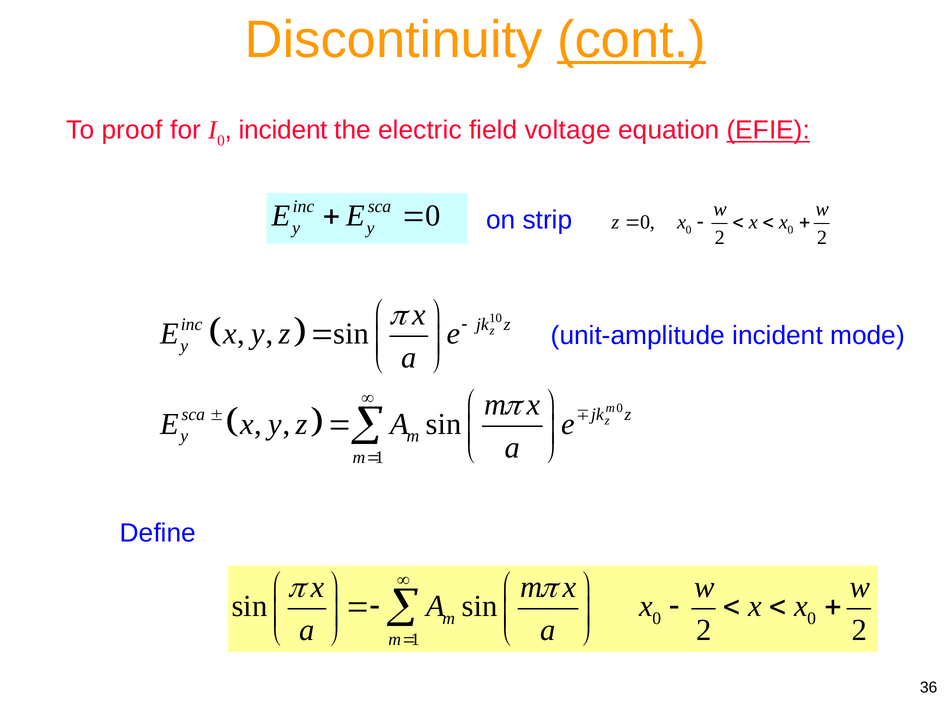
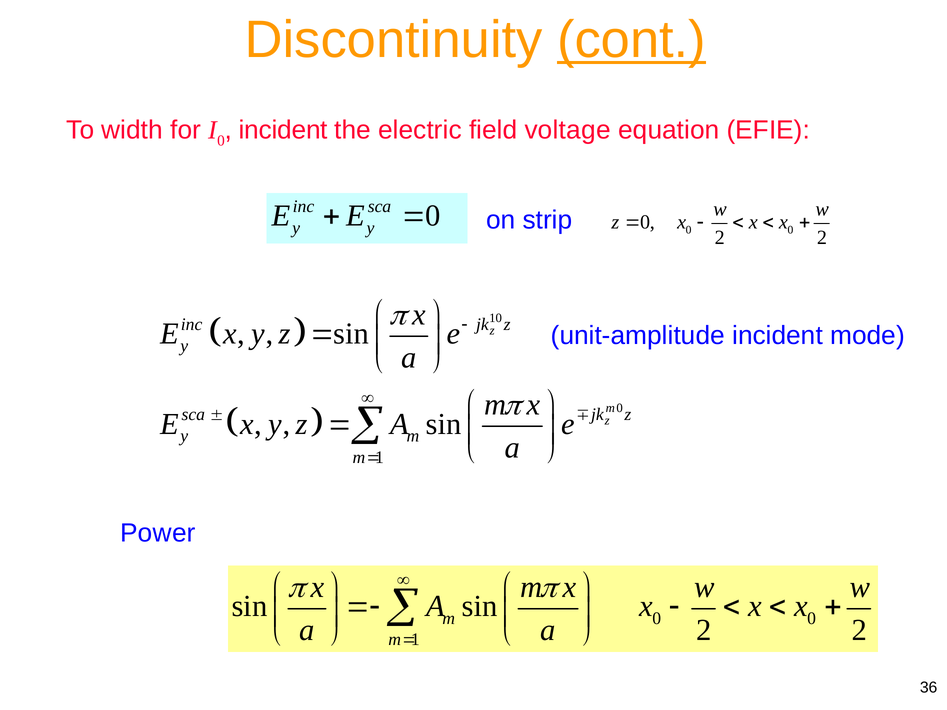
proof: proof -> width
EFIE underline: present -> none
Define: Define -> Power
